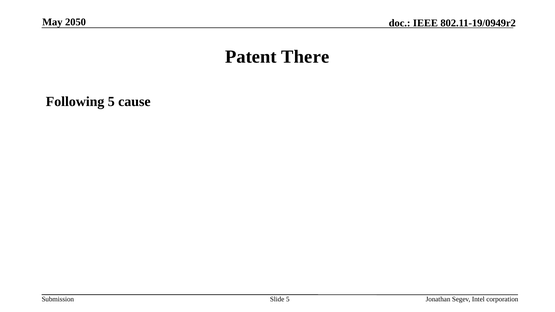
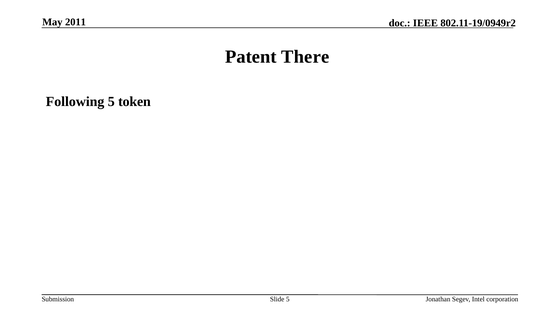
2050: 2050 -> 2011
cause: cause -> token
